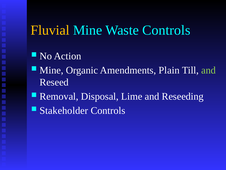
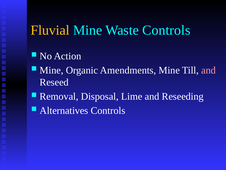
Amendments Plain: Plain -> Mine
and at (209, 70) colour: light green -> pink
Stakeholder: Stakeholder -> Alternatives
